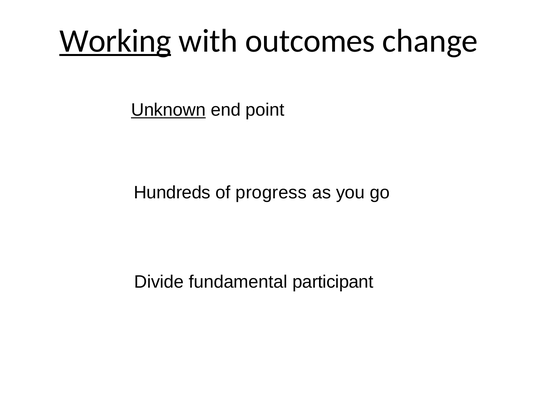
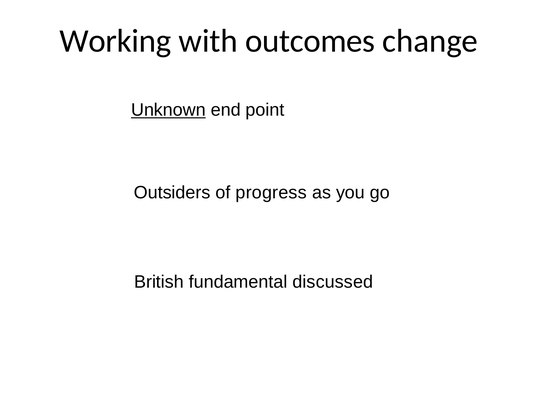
Working underline: present -> none
Hundreds: Hundreds -> Outsiders
Divide: Divide -> British
participant: participant -> discussed
